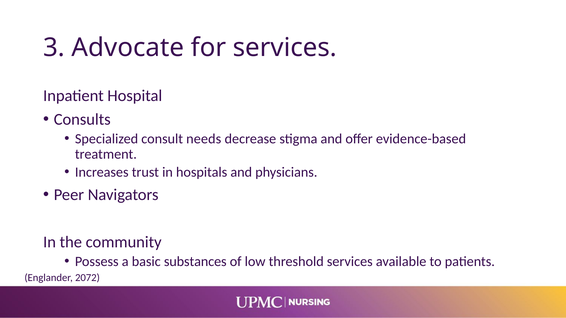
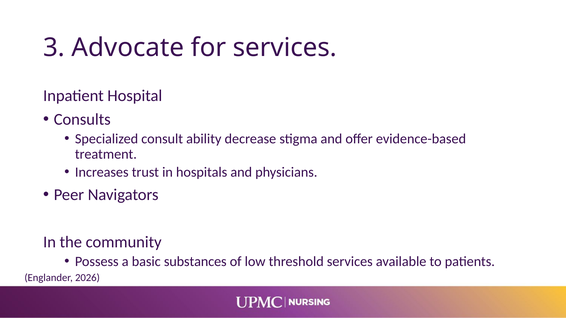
needs: needs -> ability
2072: 2072 -> 2026
